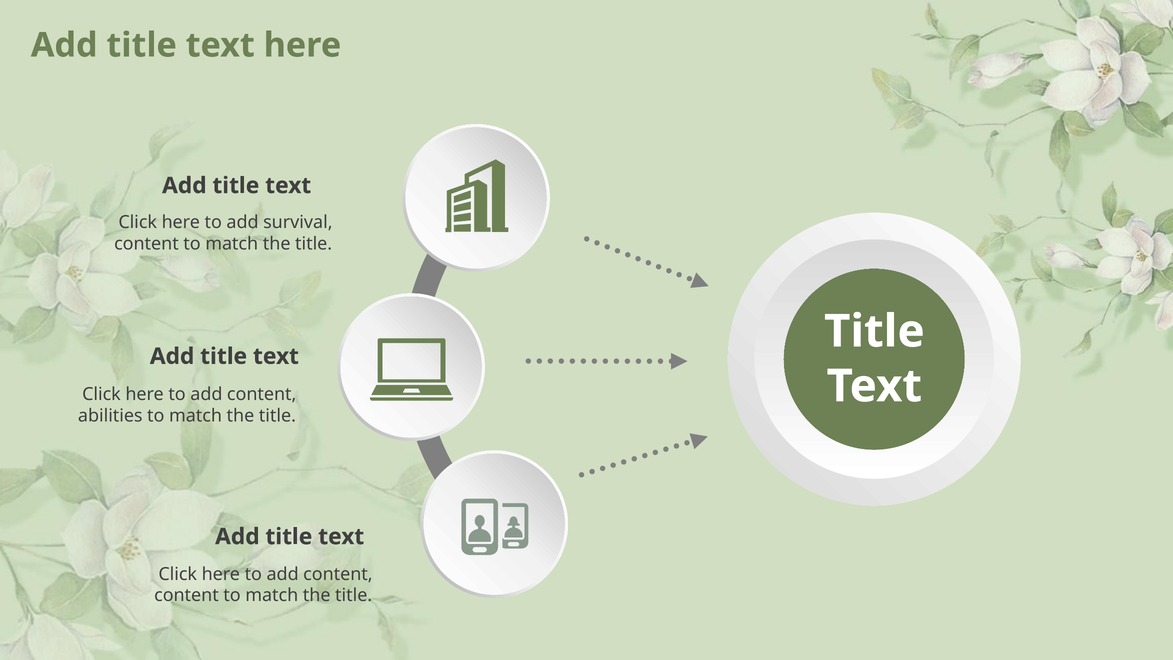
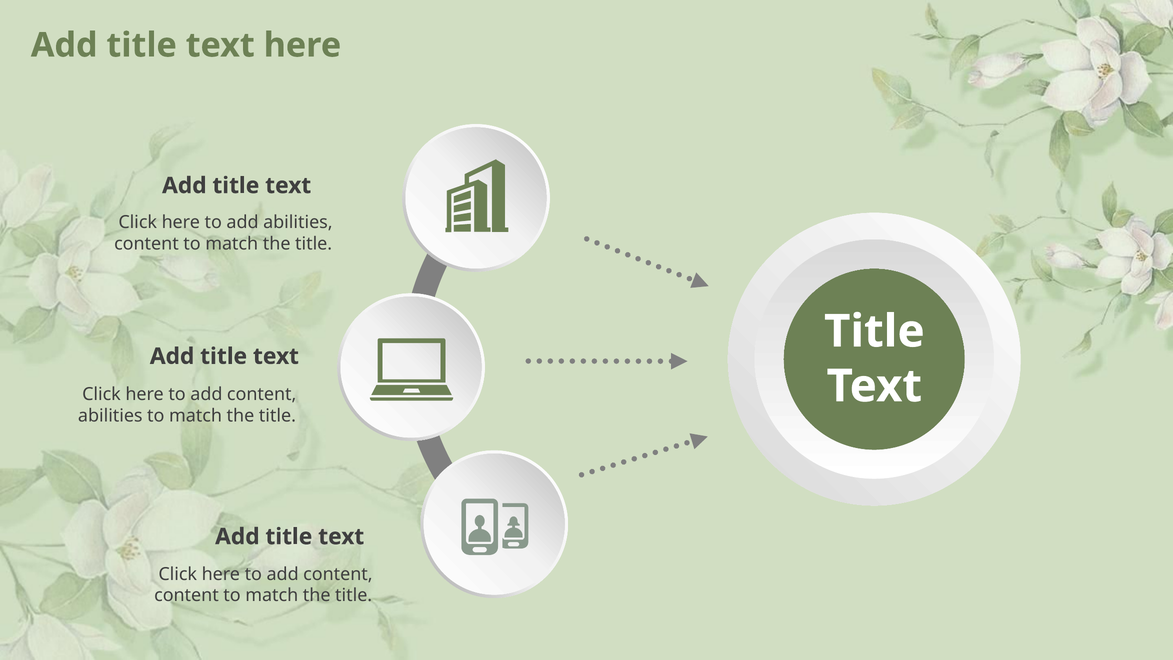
add survival: survival -> abilities
